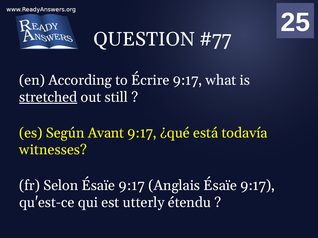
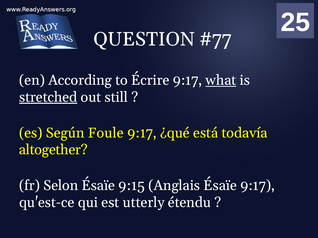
what underline: none -> present
Avant: Avant -> Foule
witnesses: witnesses -> altogether
Selon Ésaïe 9:17: 9:17 -> 9:15
